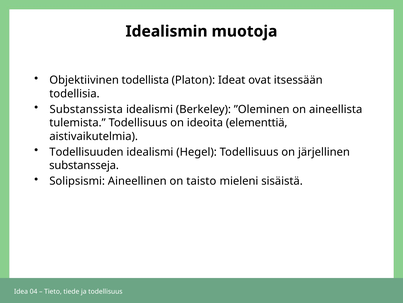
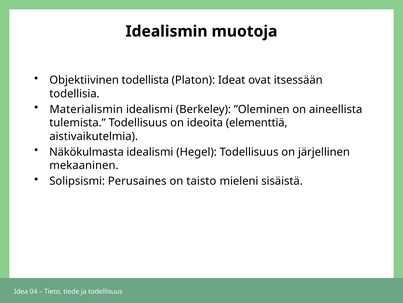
Substanssista: Substanssista -> Materialismin
Todellisuuden: Todellisuuden -> Näkökulmasta
substansseja: substansseja -> mekaaninen
Aineellinen: Aineellinen -> Perusaines
